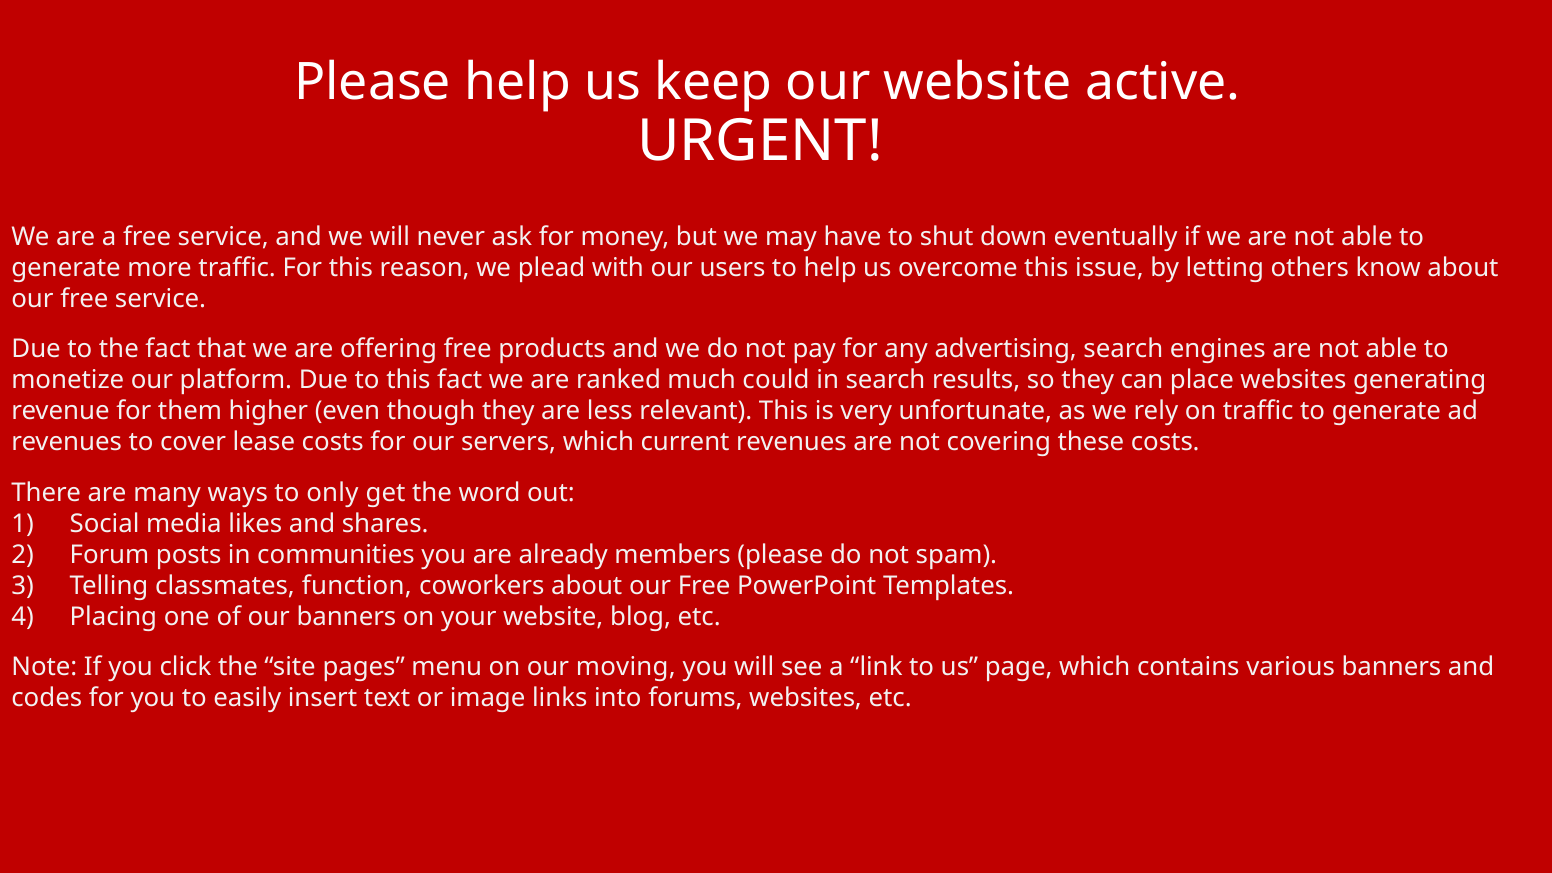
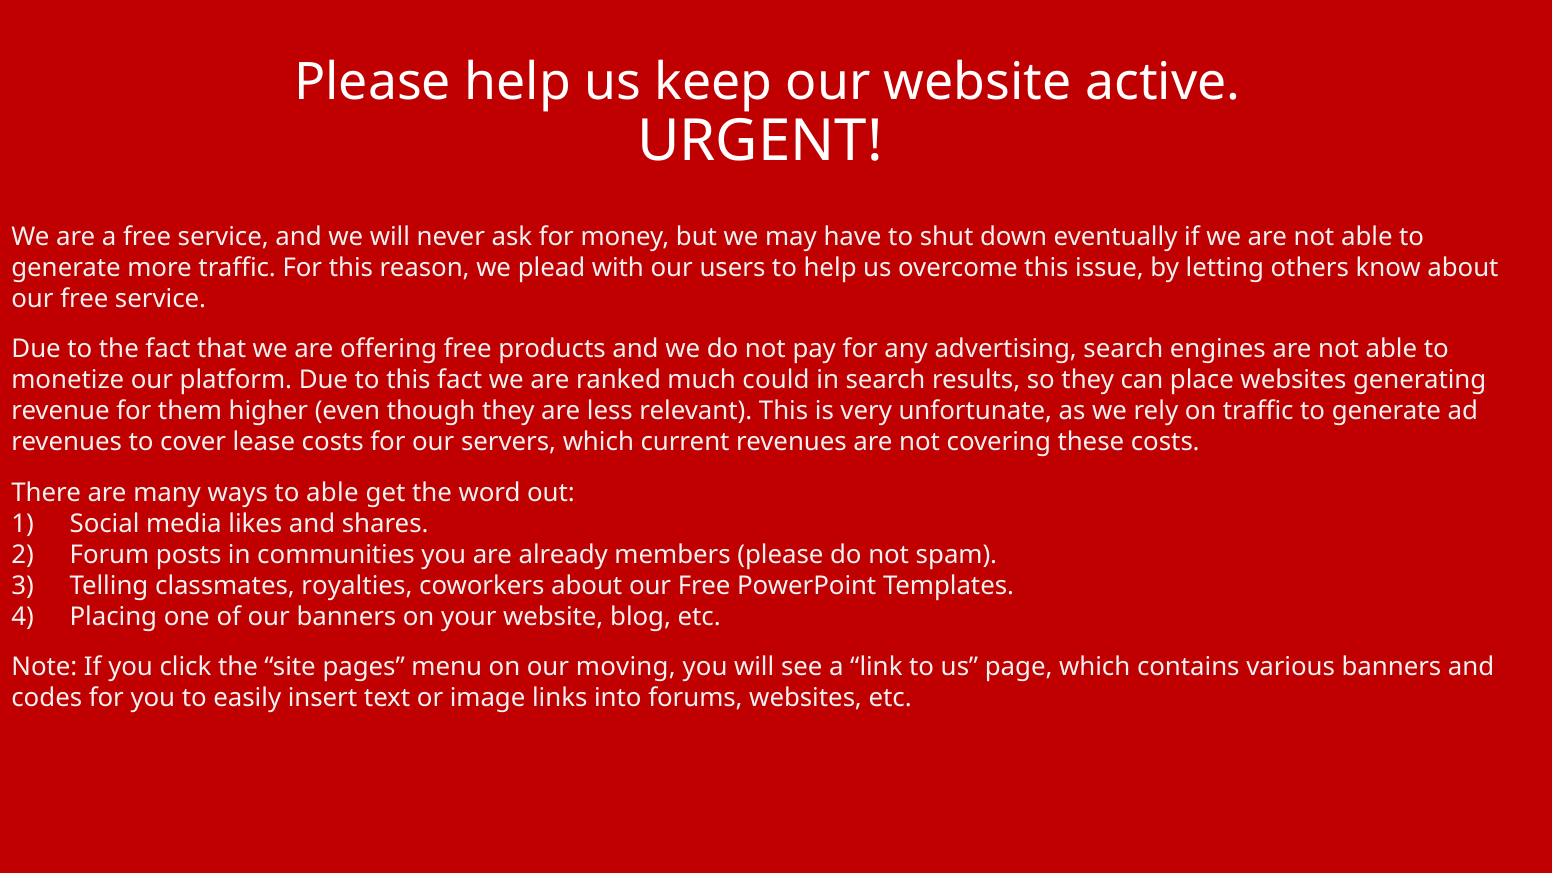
to only: only -> able
function: function -> royalties
